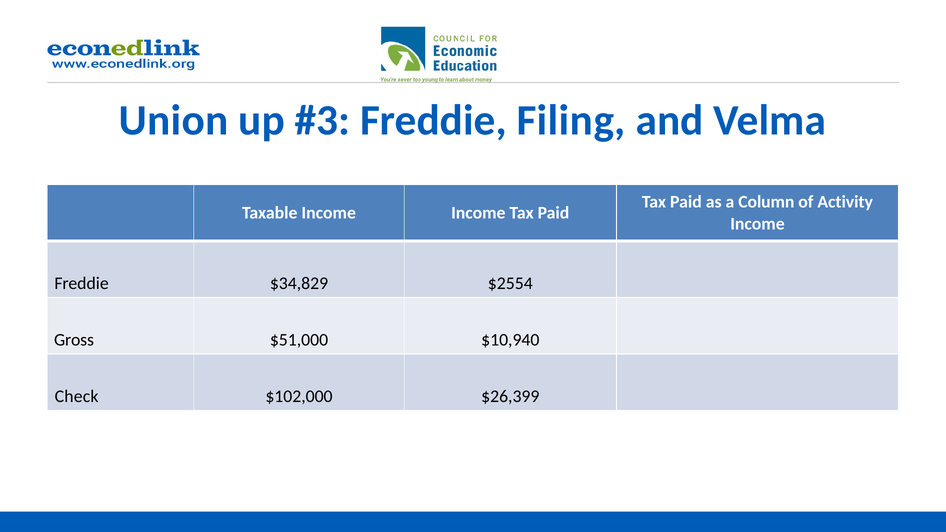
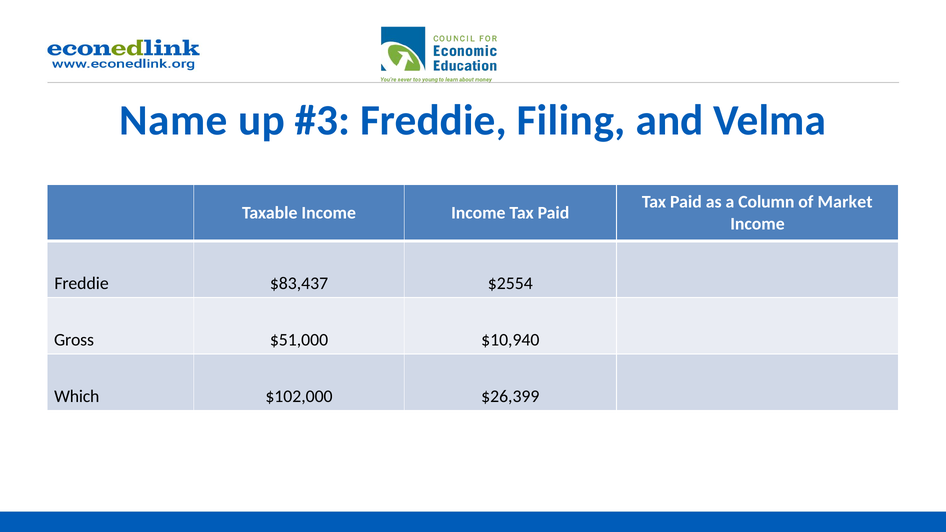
Union: Union -> Name
Activity: Activity -> Market
$34,829: $34,829 -> $83,437
Check: Check -> Which
